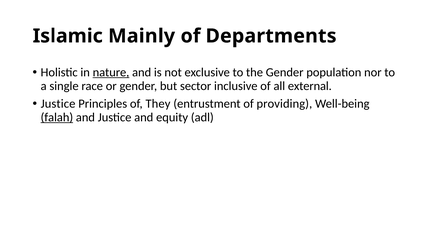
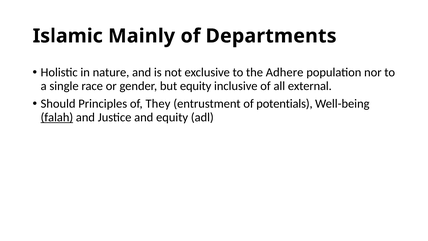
nature underline: present -> none
the Gender: Gender -> Adhere
but sector: sector -> equity
Justice at (58, 104): Justice -> Should
providing: providing -> potentials
